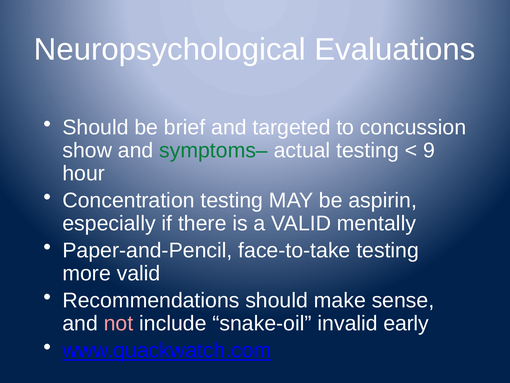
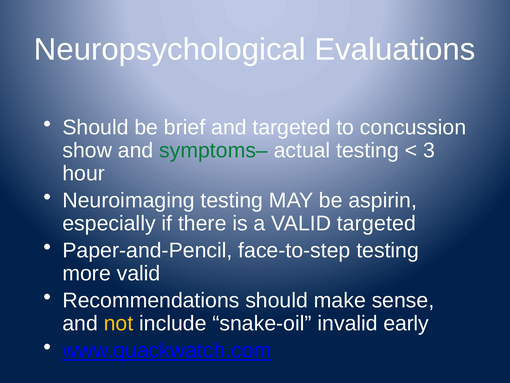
9: 9 -> 3
Concentration: Concentration -> Neuroimaging
VALID mentally: mentally -> targeted
face-to-take: face-to-take -> face-to-step
not colour: pink -> yellow
